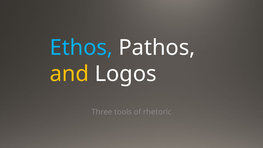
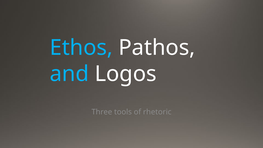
and colour: yellow -> light blue
